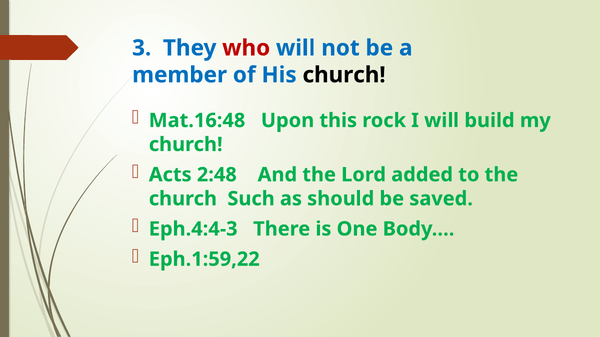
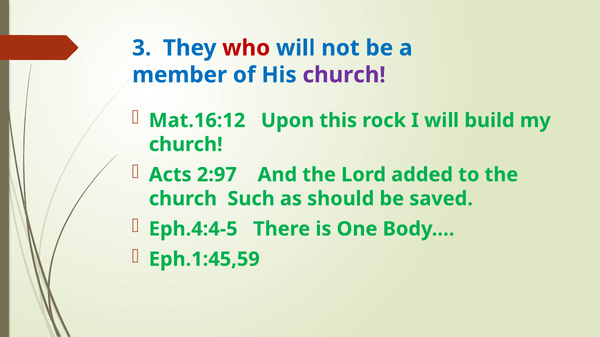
church at (344, 75) colour: black -> purple
Mat.16:48: Mat.16:48 -> Mat.16:12
2:48: 2:48 -> 2:97
Eph.4:4-3: Eph.4:4-3 -> Eph.4:4-5
Eph.1:59,22: Eph.1:59,22 -> Eph.1:45,59
